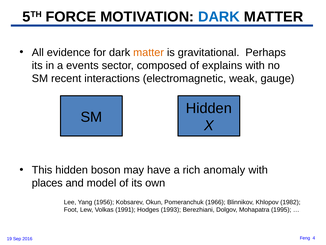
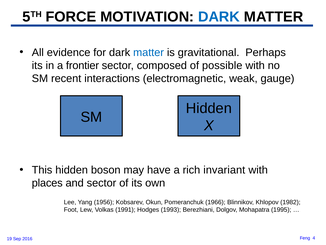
matter at (149, 52) colour: orange -> blue
events: events -> frontier
explains: explains -> possible
anomaly: anomaly -> invariant
and model: model -> sector
